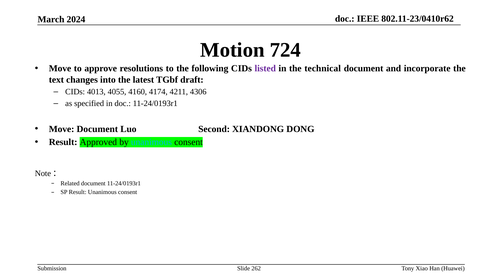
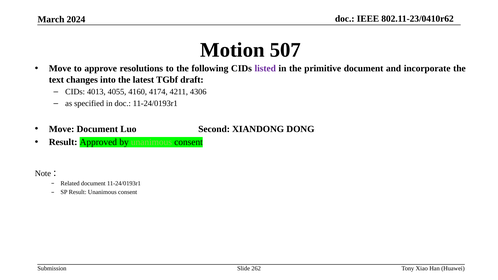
724: 724 -> 507
technical: technical -> primitive
unanimous at (151, 142) colour: light blue -> light green
